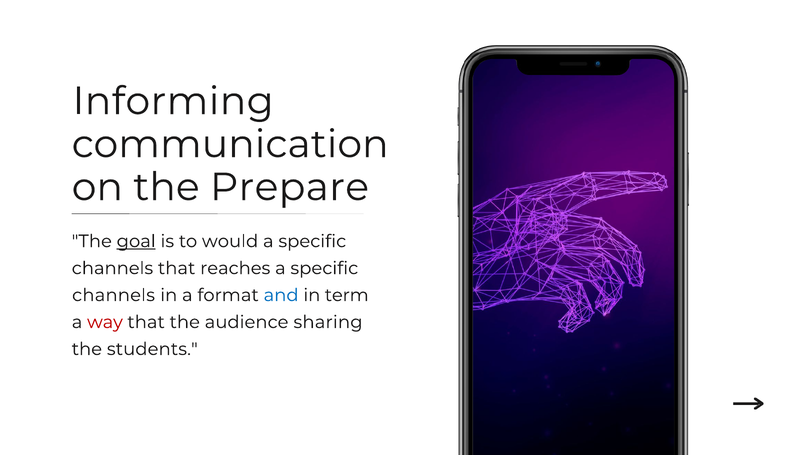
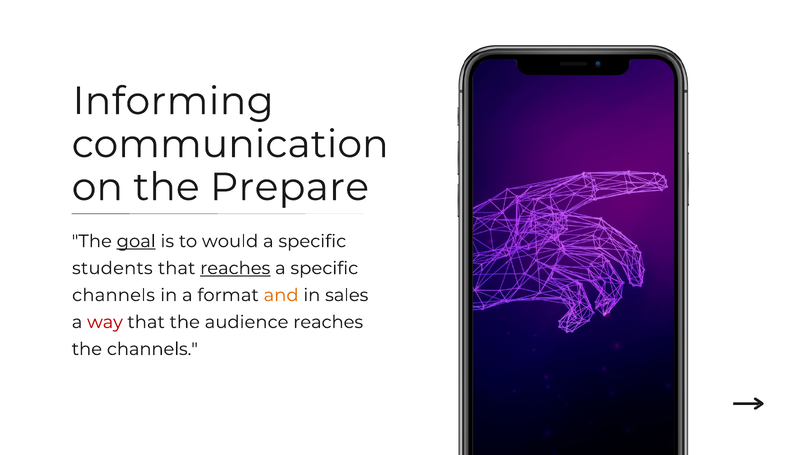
channels at (112, 268): channels -> students
reaches at (235, 268) underline: none -> present
and colour: blue -> orange
term: term -> sales
audience sharing: sharing -> reaches
the students: students -> channels
